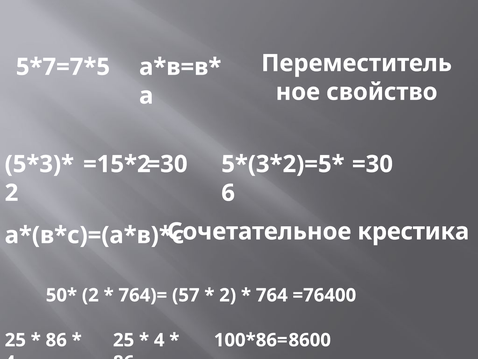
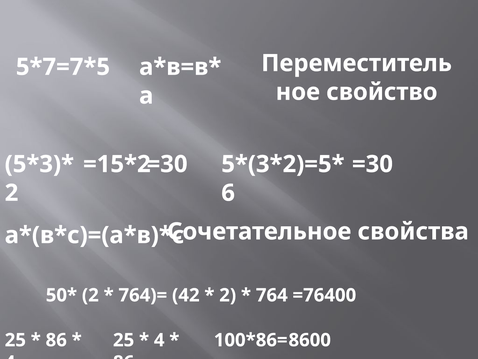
крестика: крестика -> свойства
57: 57 -> 42
